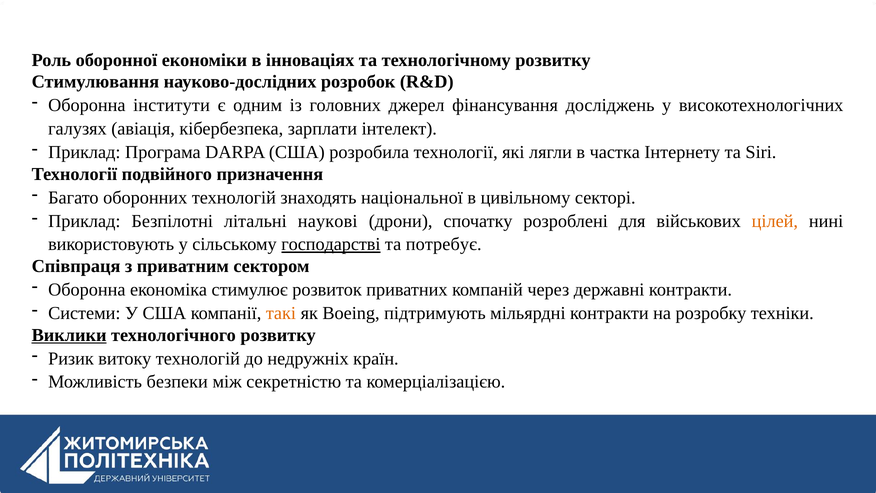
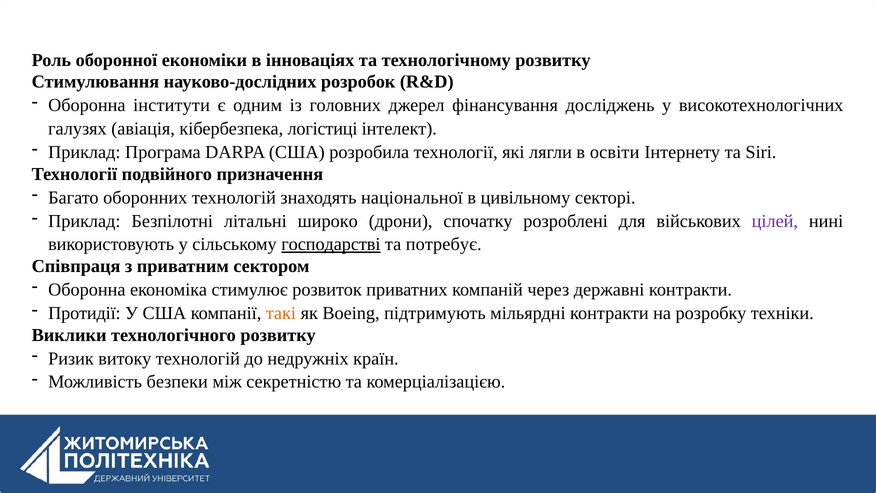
зарплати: зарплати -> логістиці
частка: частка -> освіти
наукові: наукові -> широко
цілей colour: orange -> purple
Системи: Системи -> Протидії
Виклики underline: present -> none
